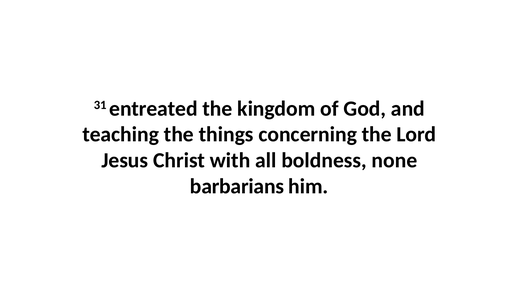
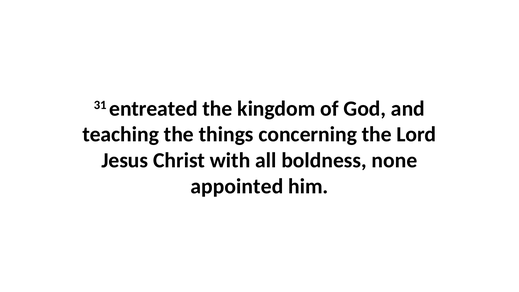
barbarians: barbarians -> appointed
